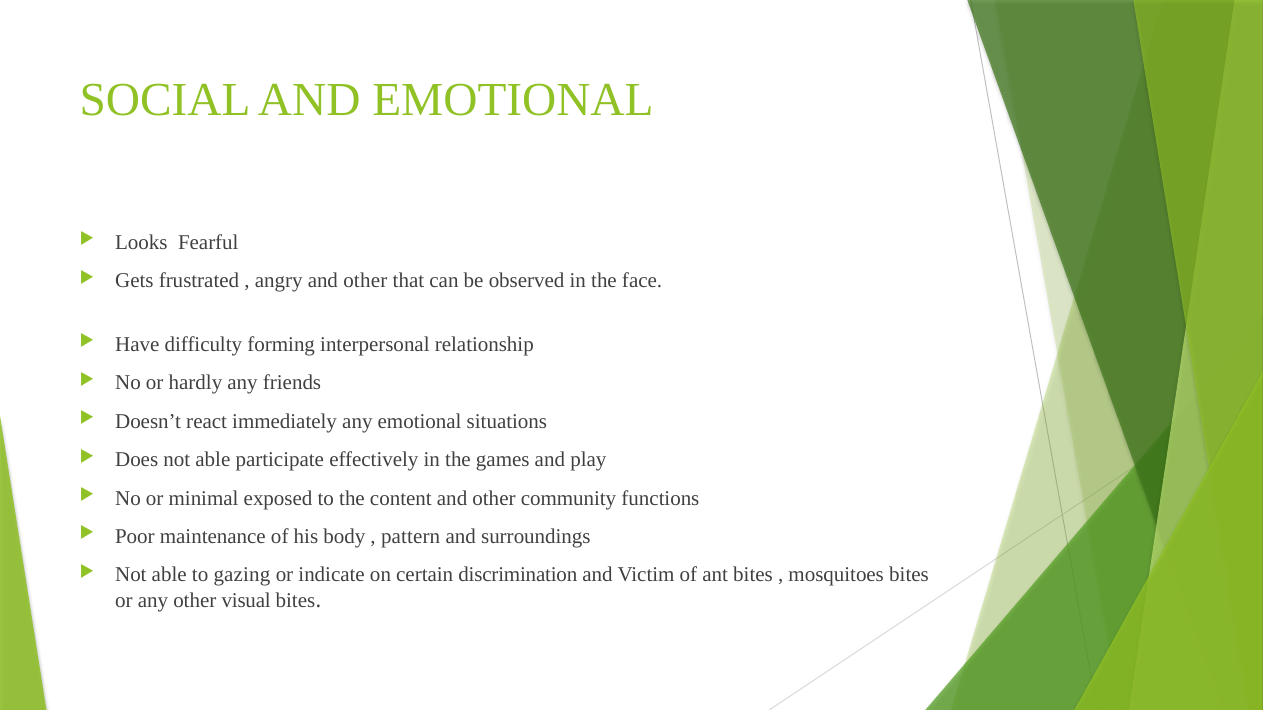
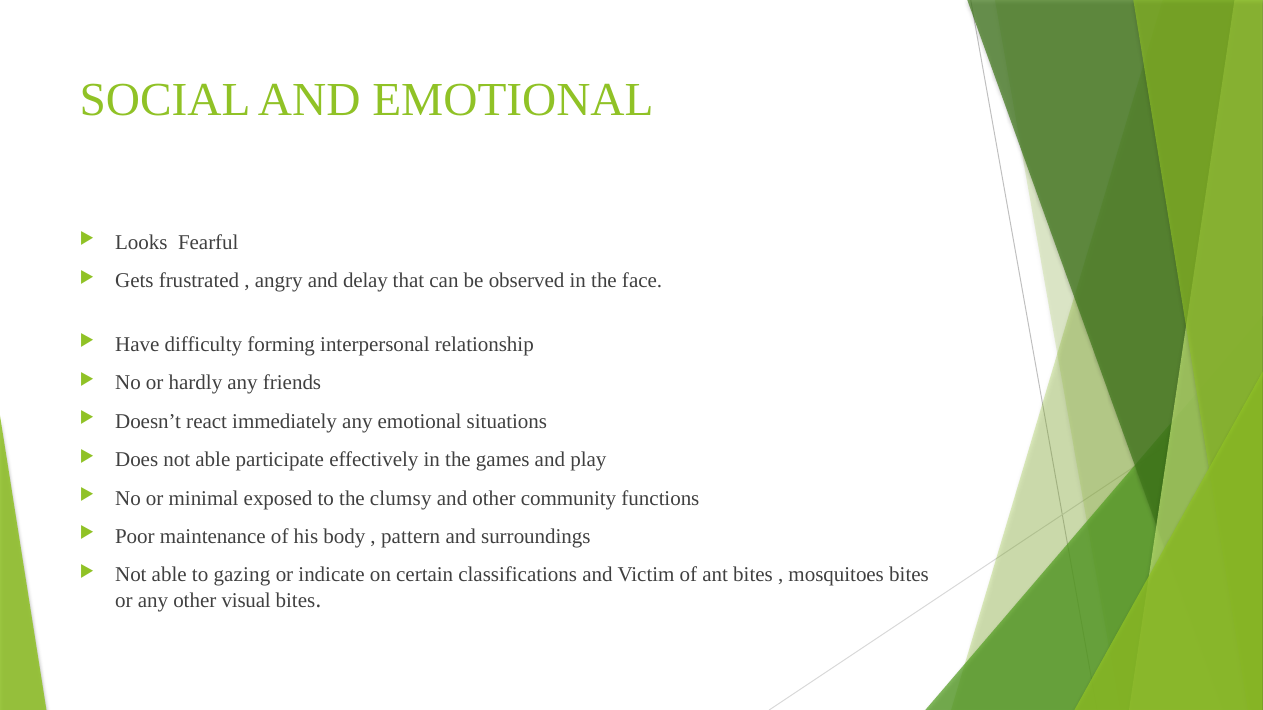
angry and other: other -> delay
content: content -> clumsy
discrimination: discrimination -> classifications
